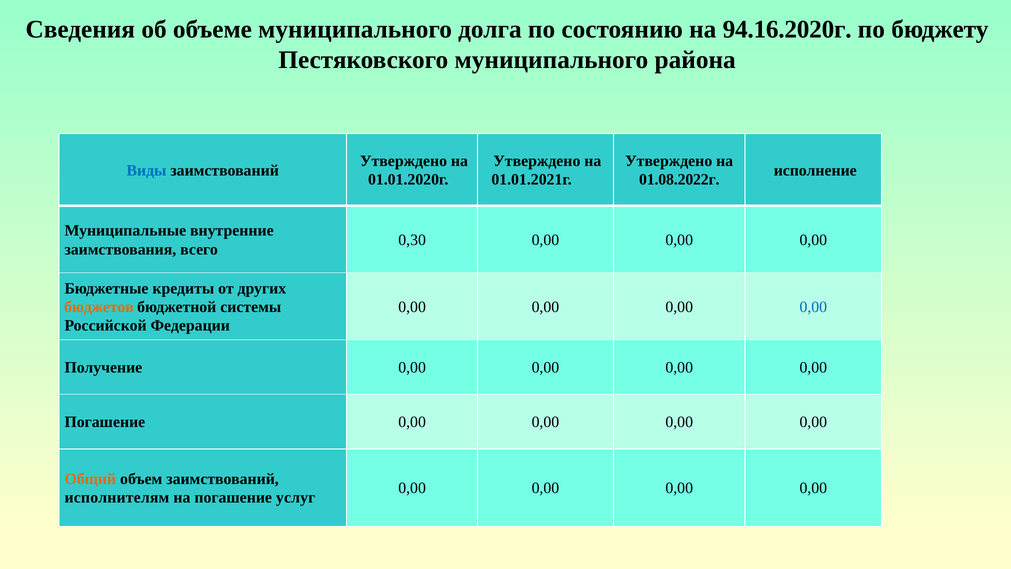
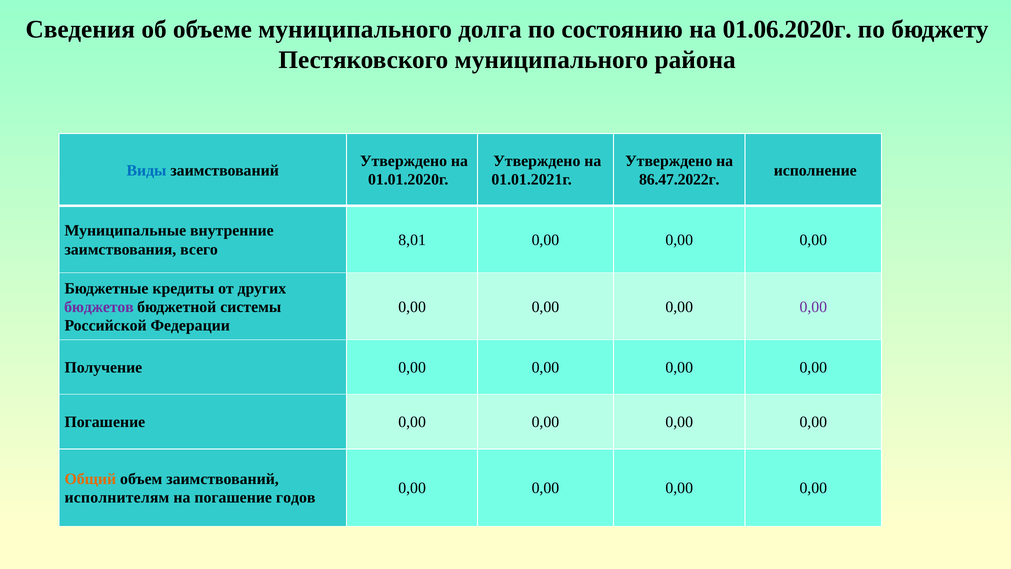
94.16.2020г: 94.16.2020г -> 01.06.2020г
01.08.2022г: 01.08.2022г -> 86.47.2022г
0,30: 0,30 -> 8,01
бюджетов colour: orange -> purple
0,00 at (813, 307) colour: blue -> purple
услуг: услуг -> годов
